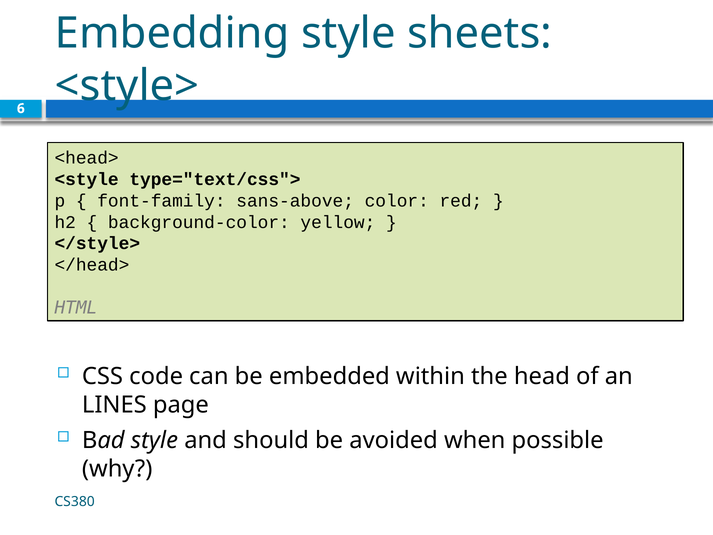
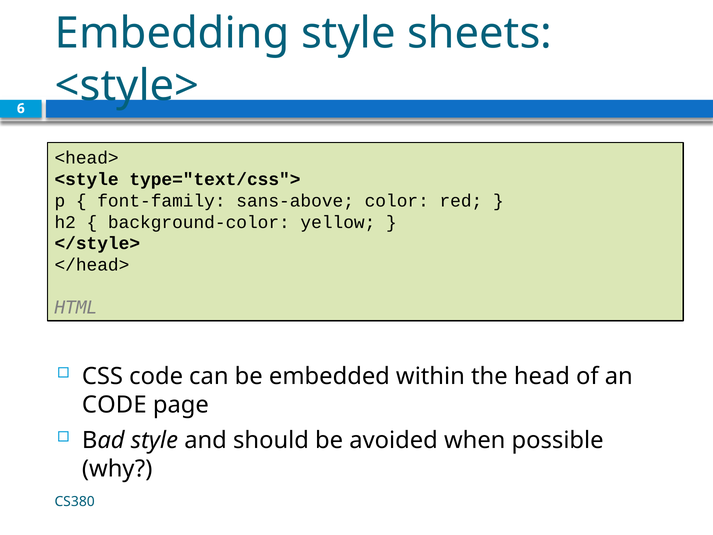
LINES at (114, 405): LINES -> CODE
